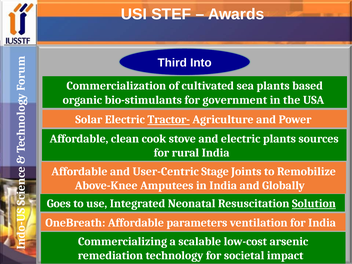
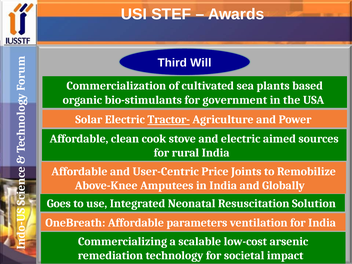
Into: Into -> Will
electric plants: plants -> aimed
Stage: Stage -> Price
Solution underline: present -> none
